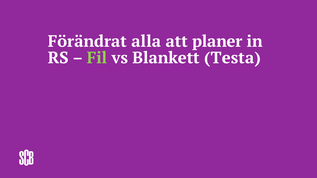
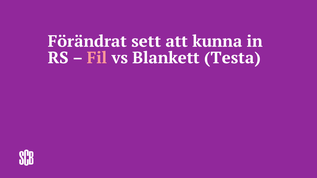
alla: alla -> sett
planer: planer -> kunna
Fil colour: light green -> pink
